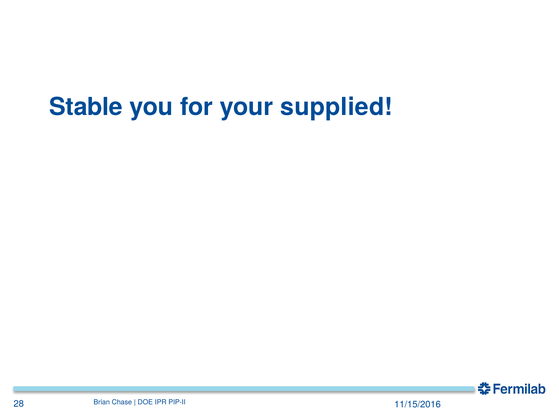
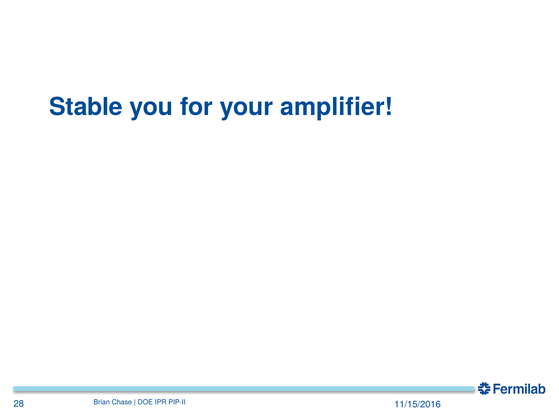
supplied: supplied -> amplifier
